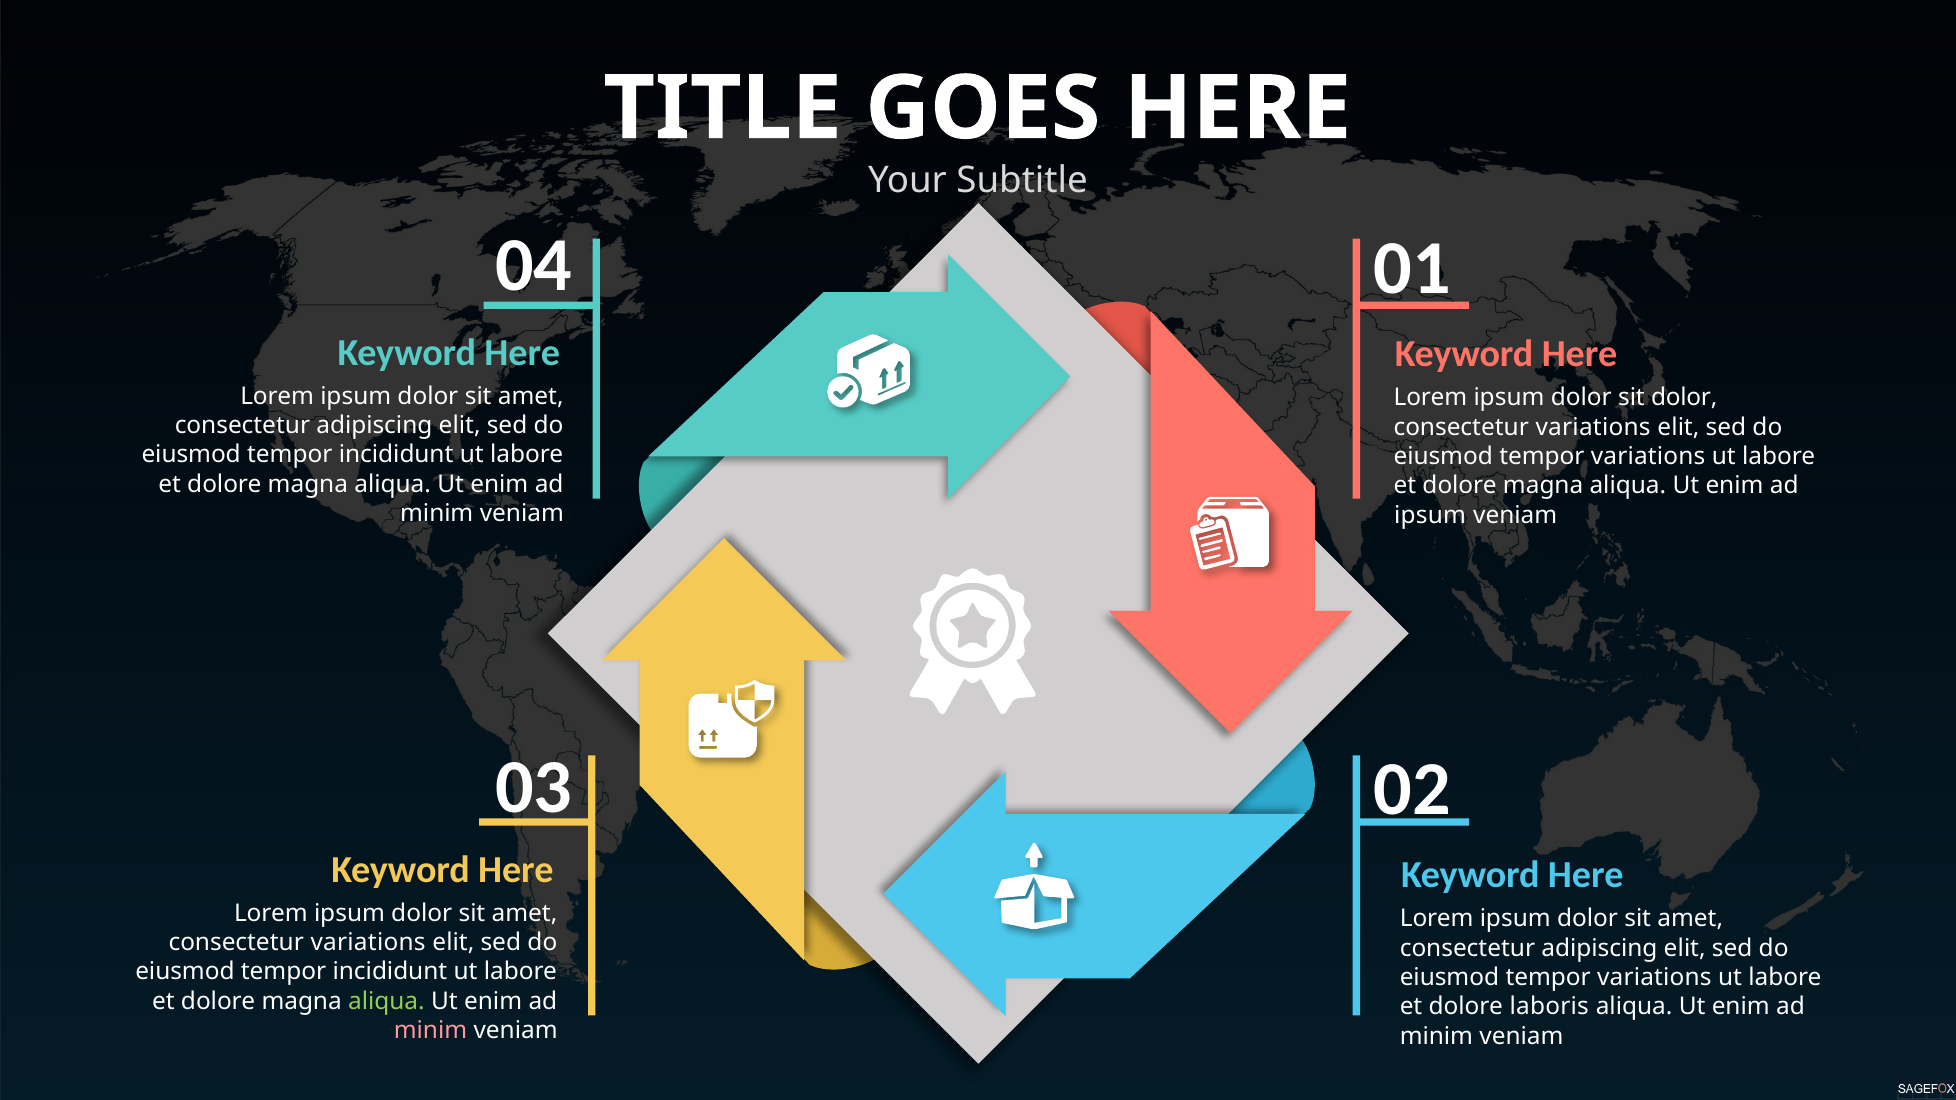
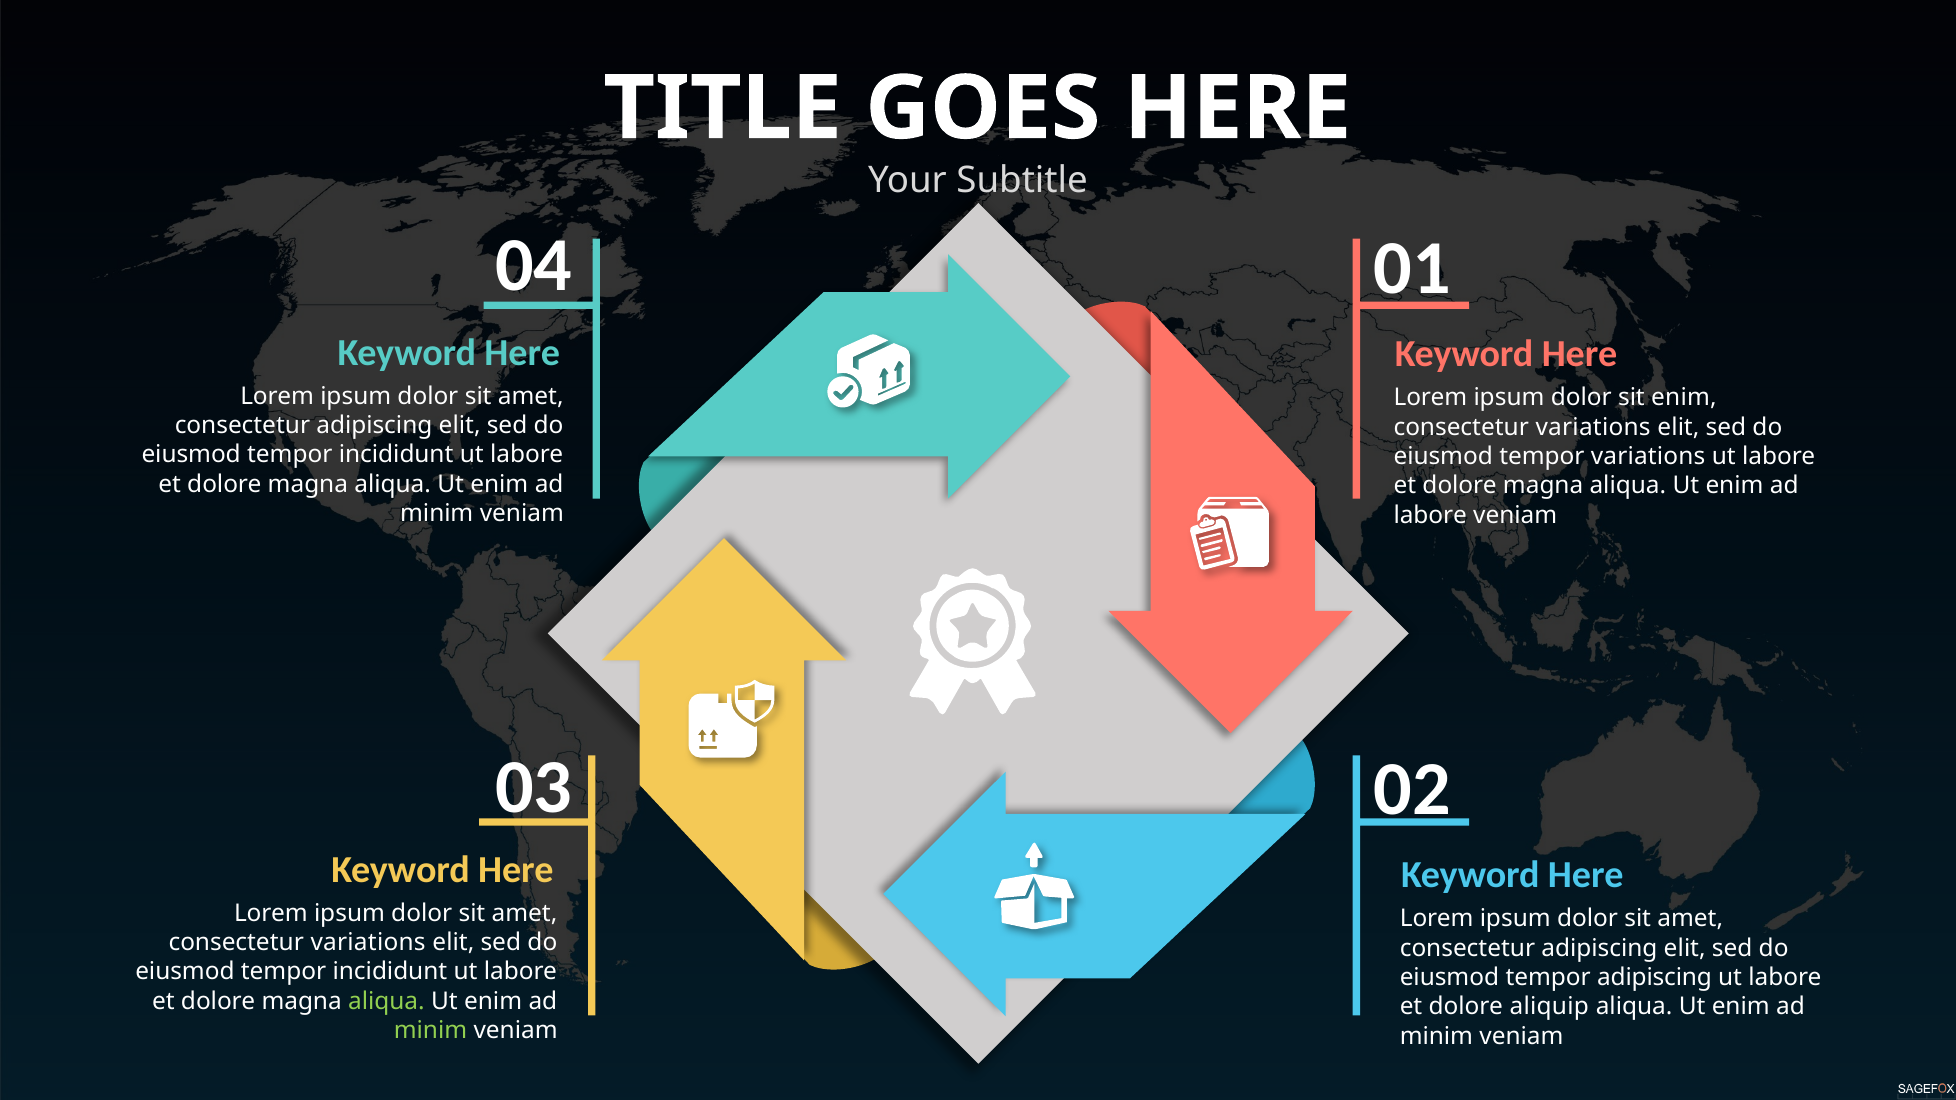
sit dolor: dolor -> enim
ipsum at (1430, 515): ipsum -> labore
variations at (1654, 978): variations -> adipiscing
laboris: laboris -> aliquip
minim at (431, 1031) colour: pink -> light green
